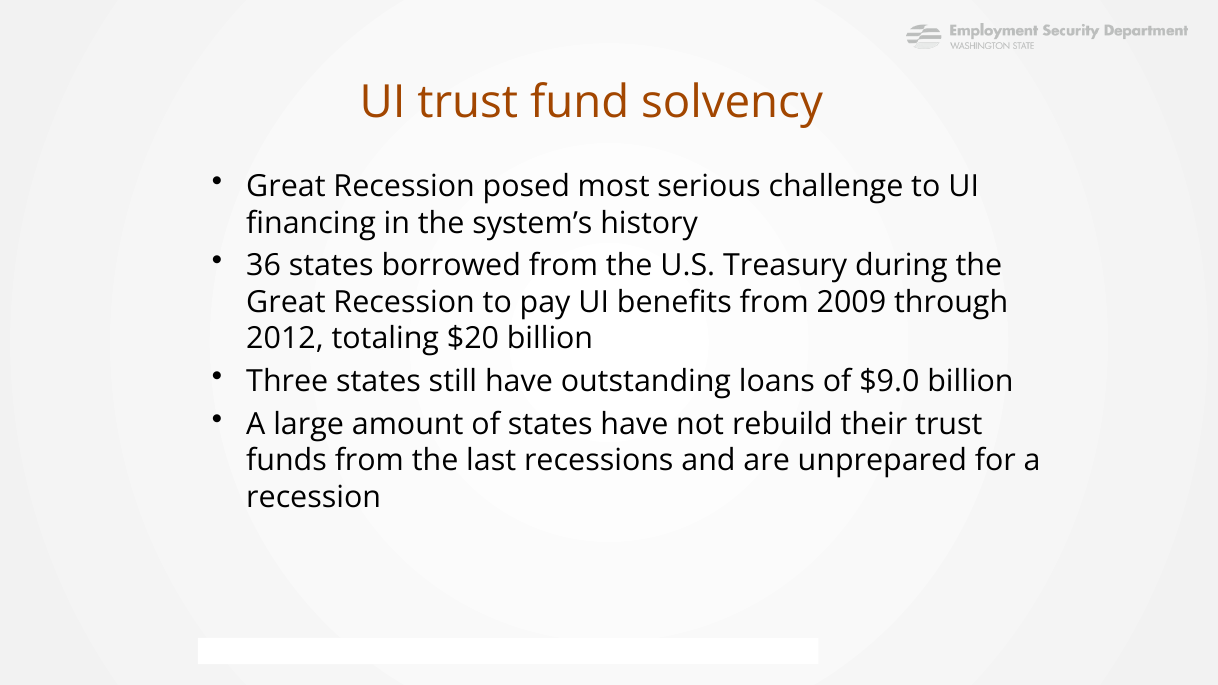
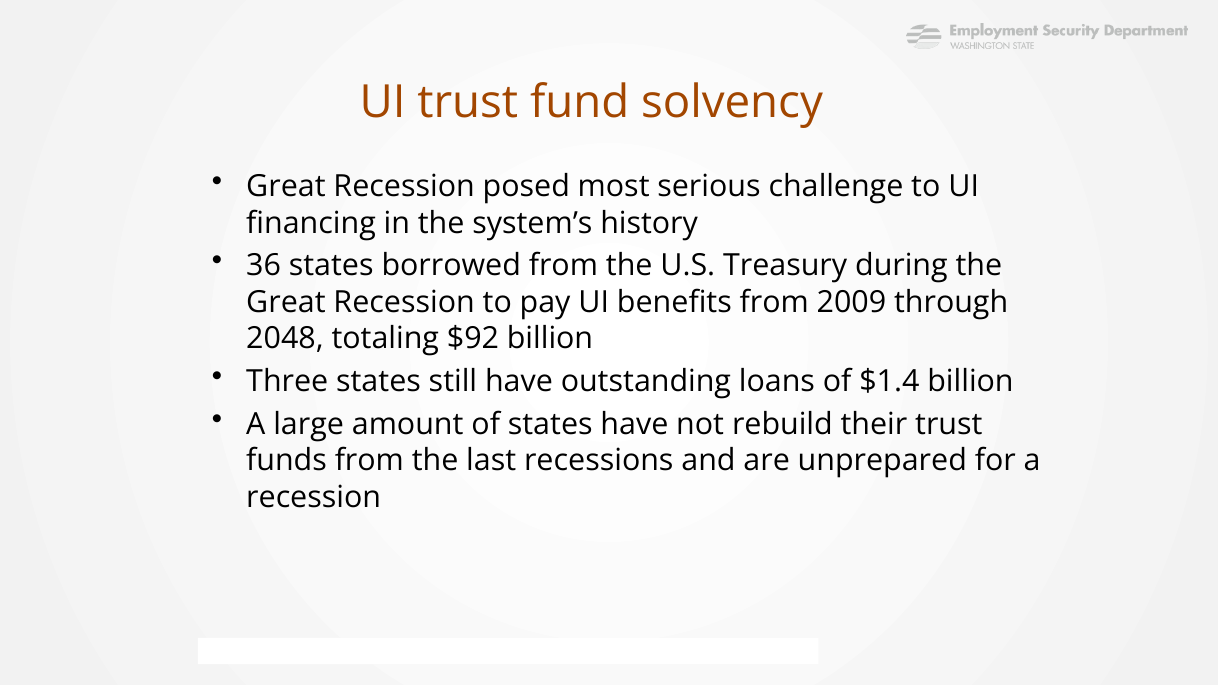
2012: 2012 -> 2048
$20: $20 -> $92
$9.0: $9.0 -> $1.4
